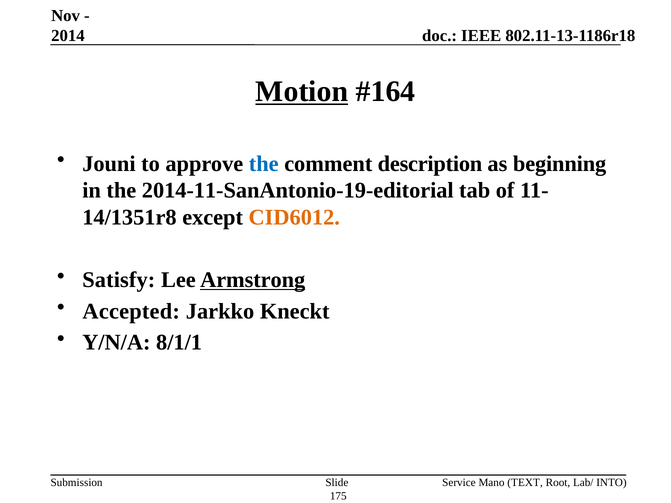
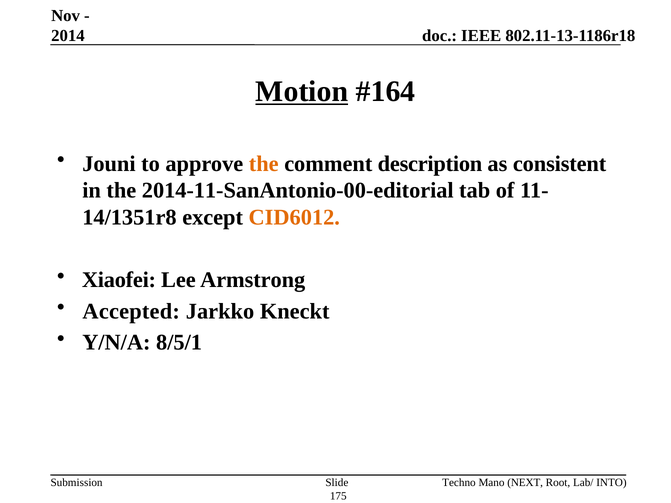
the at (264, 164) colour: blue -> orange
beginning: beginning -> consistent
2014-11-SanAntonio-19-editorial: 2014-11-SanAntonio-19-editorial -> 2014-11-SanAntonio-00-editorial
Satisfy: Satisfy -> Xiaofei
Armstrong underline: present -> none
8/1/1: 8/1/1 -> 8/5/1
Service: Service -> Techno
TEXT: TEXT -> NEXT
